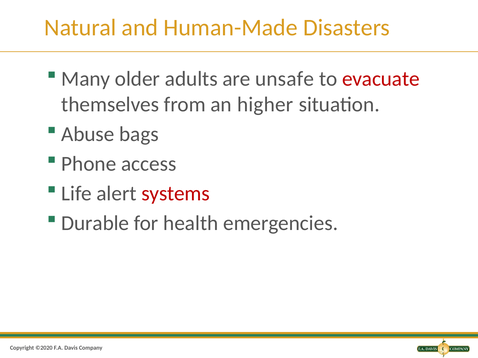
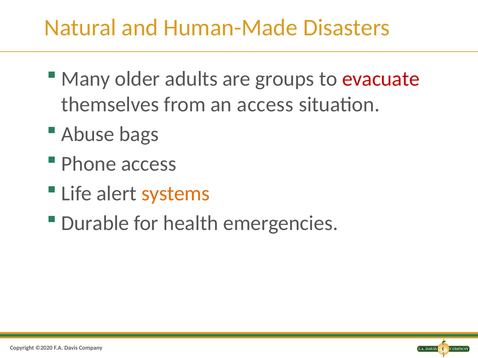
unsafe: unsafe -> groups
an higher: higher -> access
systems colour: red -> orange
